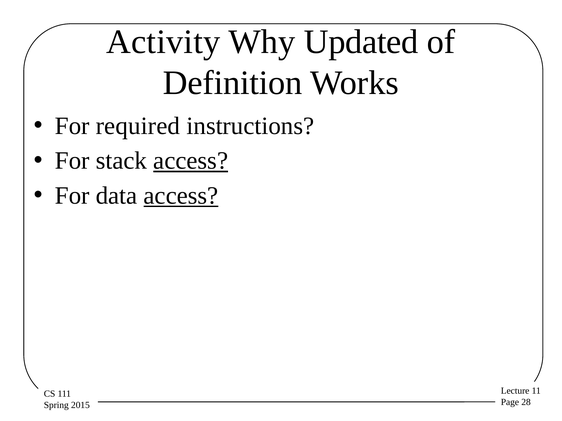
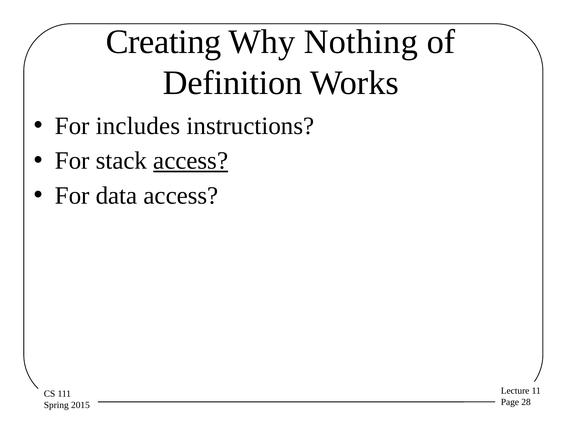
Activity: Activity -> Creating
Updated: Updated -> Nothing
required: required -> includes
access at (181, 196) underline: present -> none
